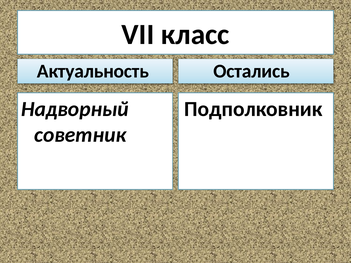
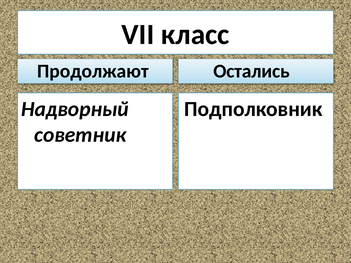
Актуальность: Актуальность -> Продолжают
